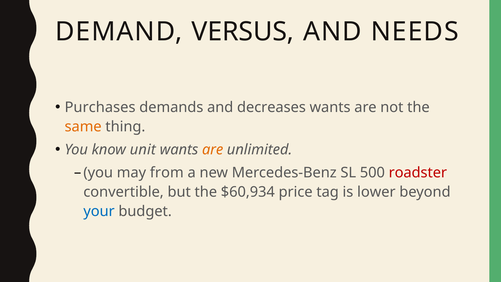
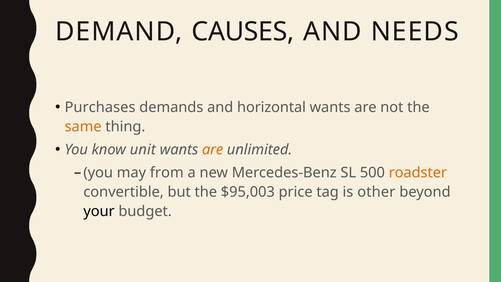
VERSUS: VERSUS -> CAUSES
decreases: decreases -> horizontal
roadster colour: red -> orange
$60,934: $60,934 -> $95,003
lower: lower -> other
your colour: blue -> black
